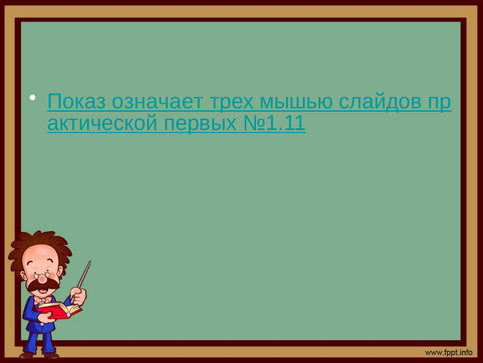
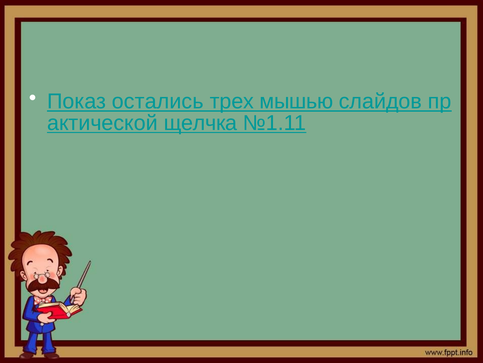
означает: означает -> остались
первых: первых -> щелчка
